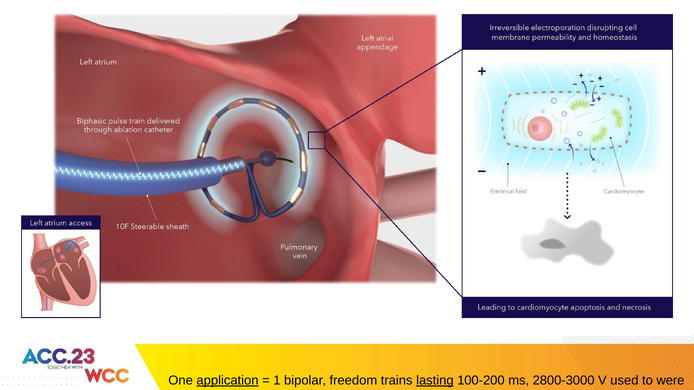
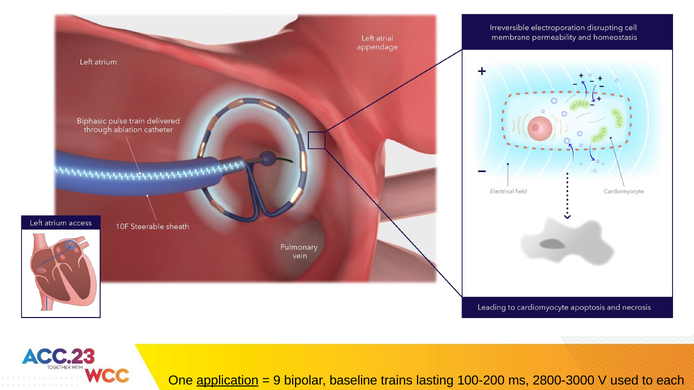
1: 1 -> 9
freedom: freedom -> baseline
lasting underline: present -> none
were: were -> each
